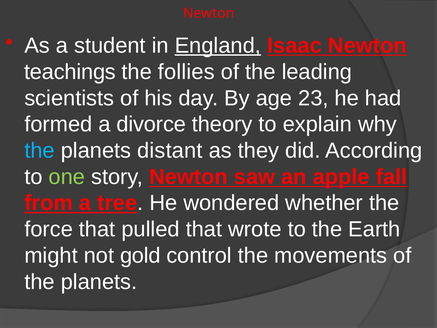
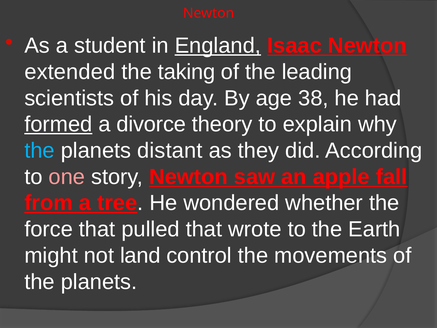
teachings: teachings -> extended
follies: follies -> taking
23: 23 -> 38
formed underline: none -> present
one colour: light green -> pink
gold: gold -> land
